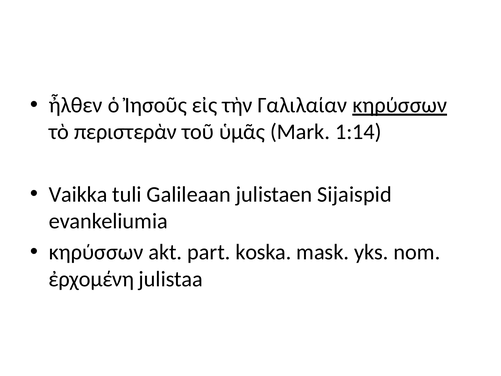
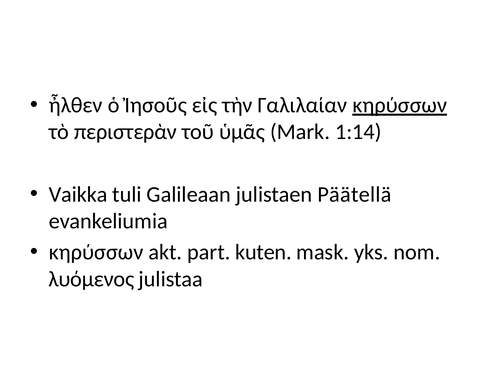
Sijaispid: Sijaispid -> Päätellä
koska: koska -> kuten
ἐρχομένη: ἐρχομένη -> λυόμενος
